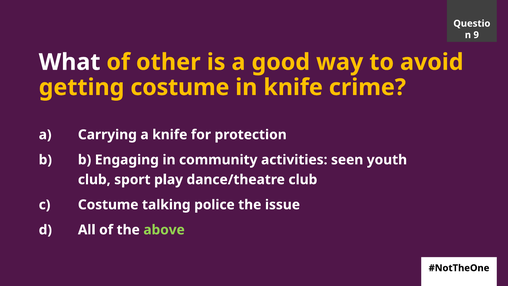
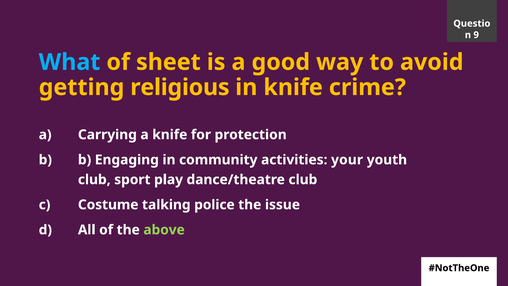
What colour: white -> light blue
other: other -> sheet
getting costume: costume -> religious
seen: seen -> your
